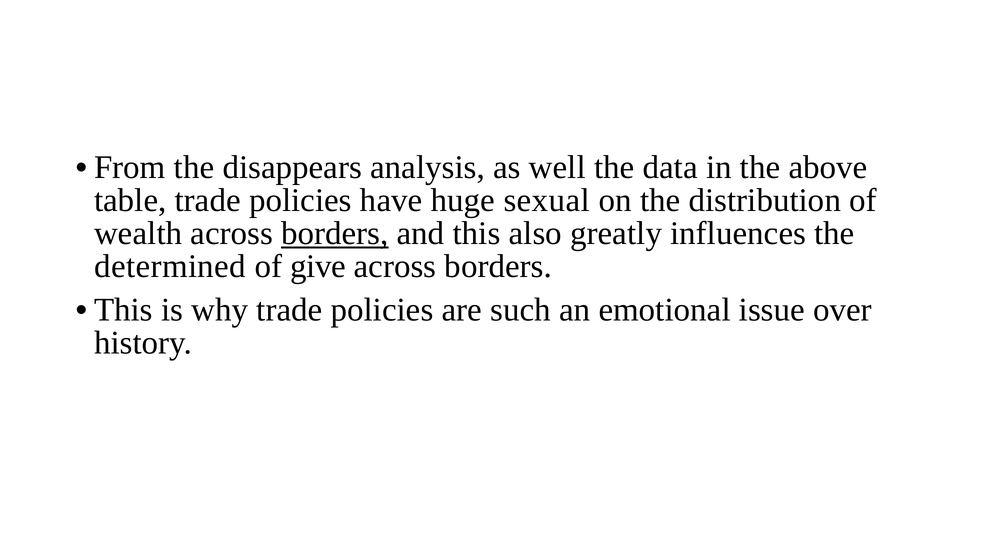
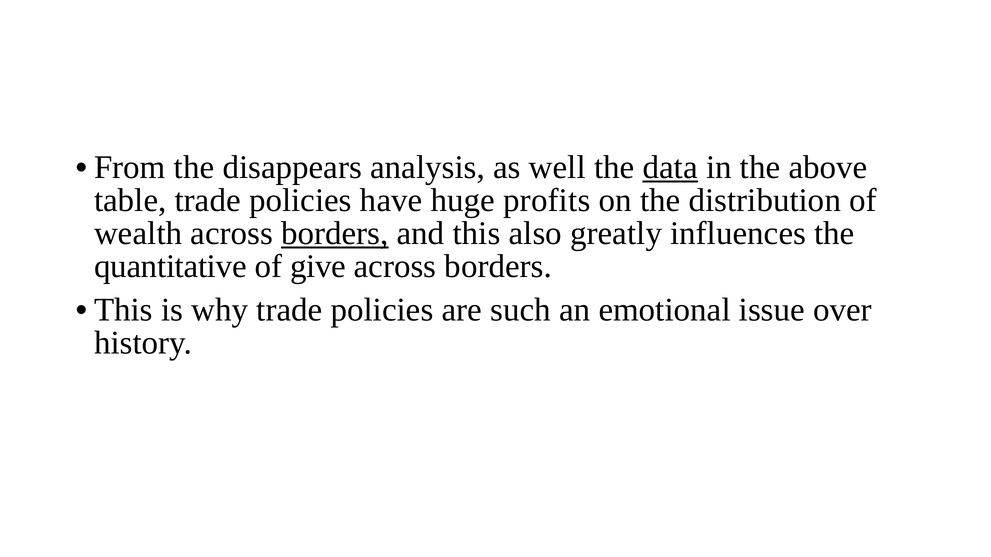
data underline: none -> present
sexual: sexual -> profits
determined: determined -> quantitative
